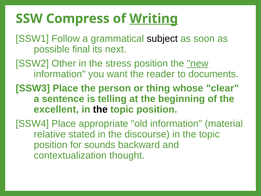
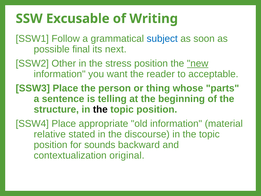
Compress: Compress -> Excusable
Writing underline: present -> none
subject colour: black -> blue
documents: documents -> acceptable
clear: clear -> parts
excellent: excellent -> structure
thought: thought -> original
